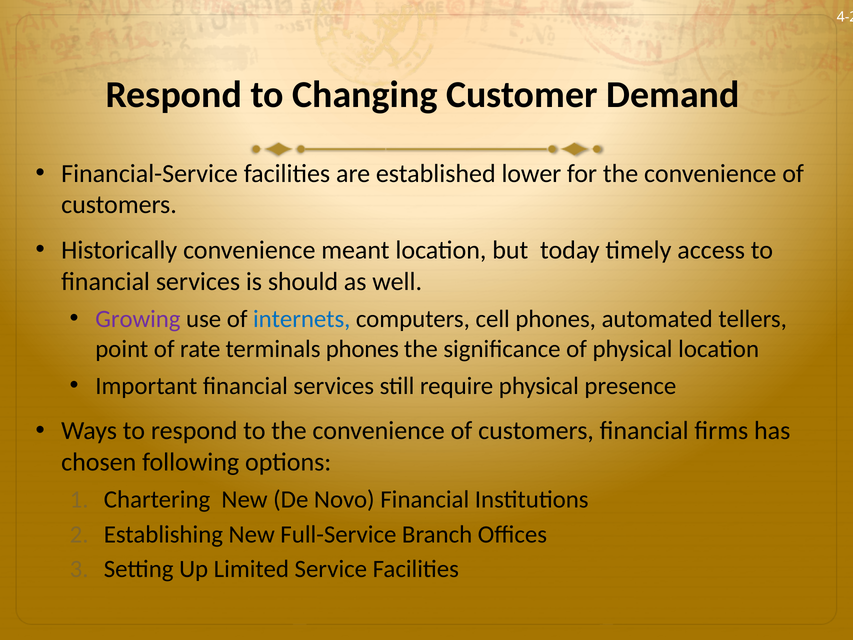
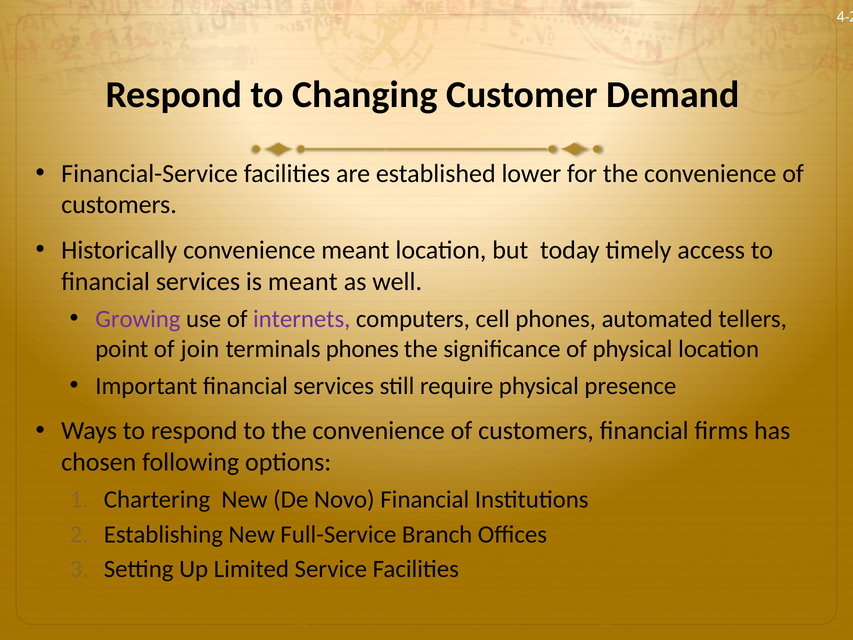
is should: should -> meant
internets colour: blue -> purple
rate: rate -> join
